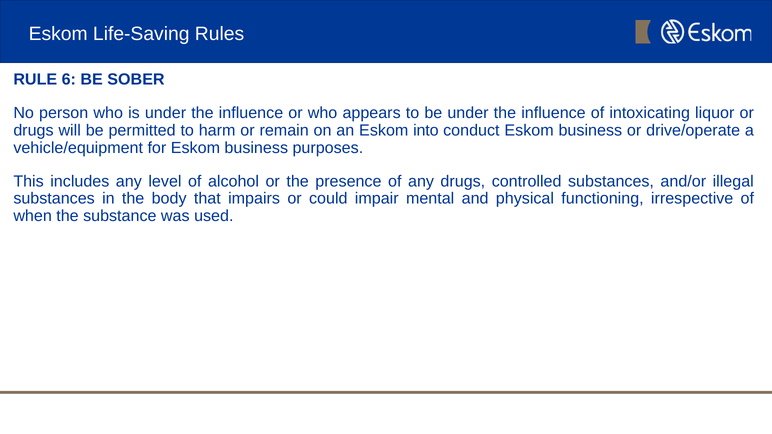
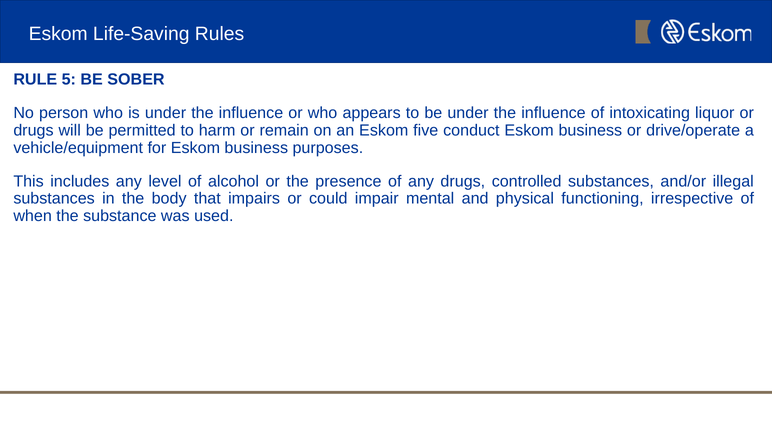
6: 6 -> 5
into: into -> five
